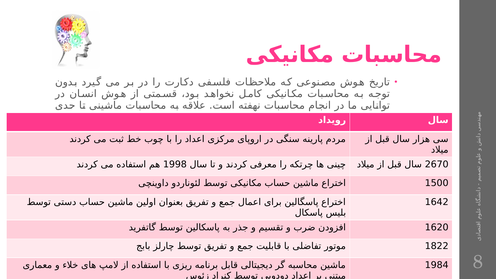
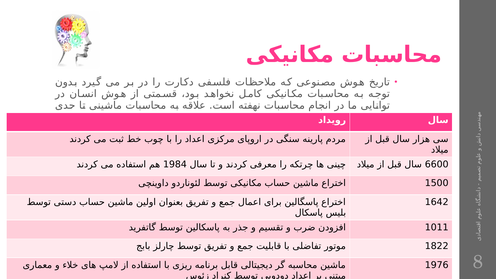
1998: 1998 -> 1984
2670: 2670 -> 6600
1620: 1620 -> 1011
1984: 1984 -> 1976
